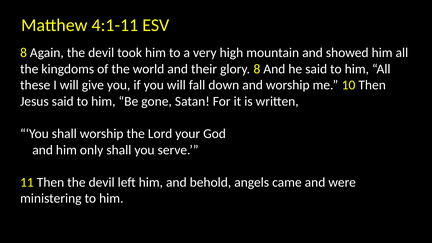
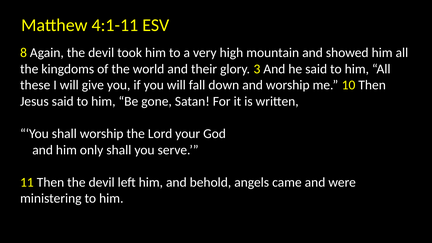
glory 8: 8 -> 3
